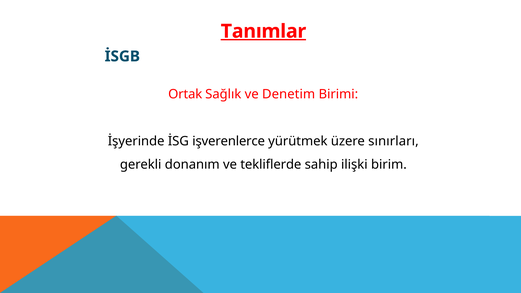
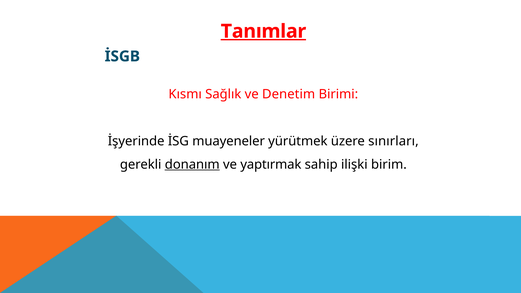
Ortak: Ortak -> Kısmı
işverenlerce: işverenlerce -> muayeneler
donanım underline: none -> present
tekliflerde: tekliflerde -> yaptırmak
